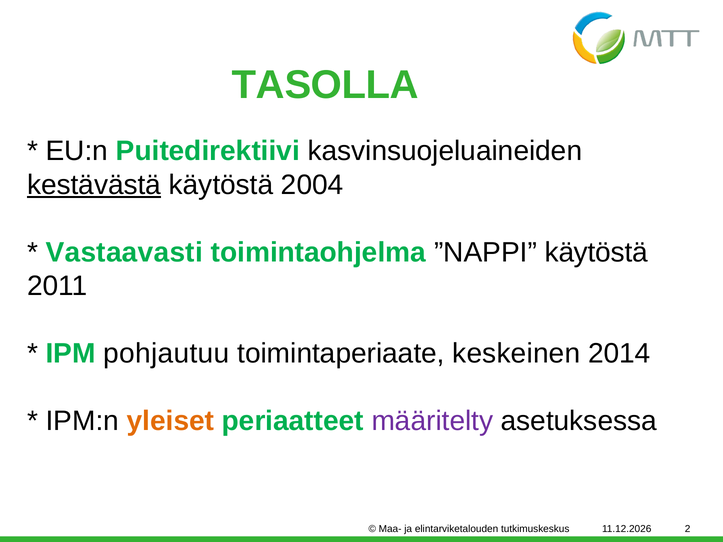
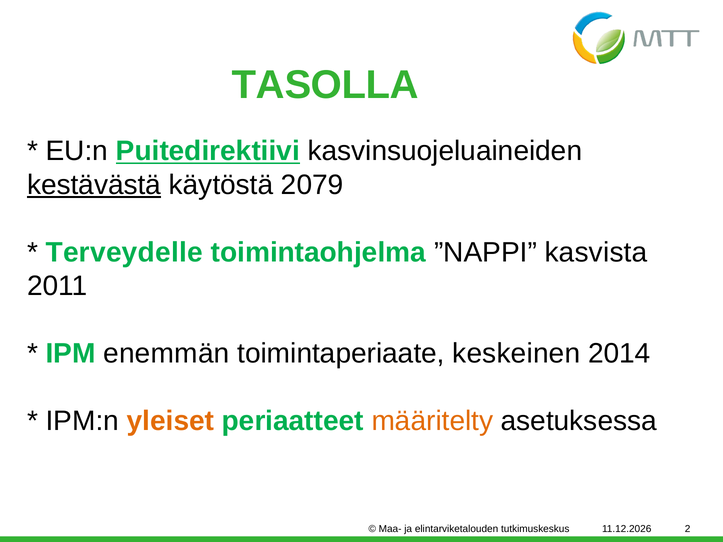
Puitedirektiivi underline: none -> present
2004: 2004 -> 2079
Vastaavasti: Vastaavasti -> Terveydelle
”NAPPI käytöstä: käytöstä -> kasvista
pohjautuu: pohjautuu -> enemmän
määritelty colour: purple -> orange
